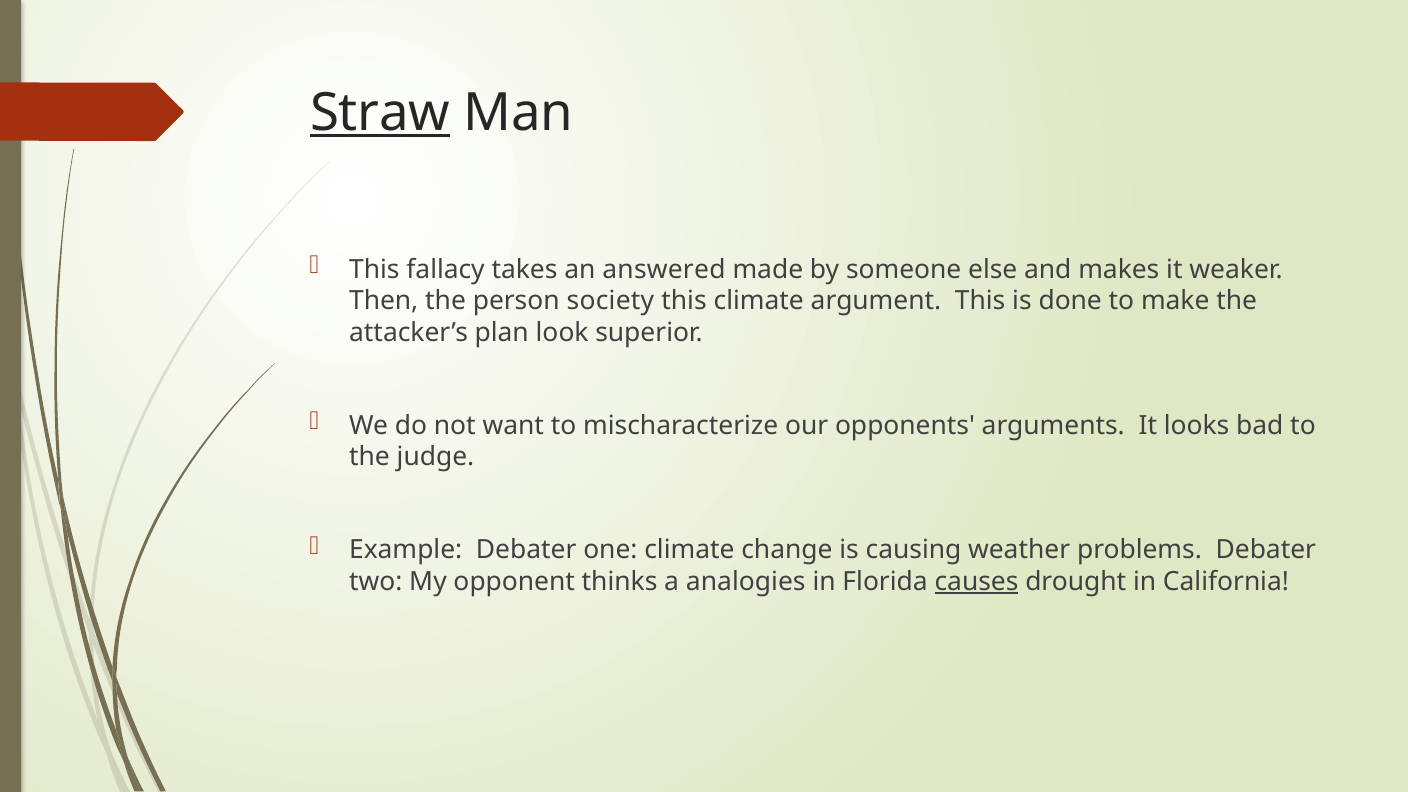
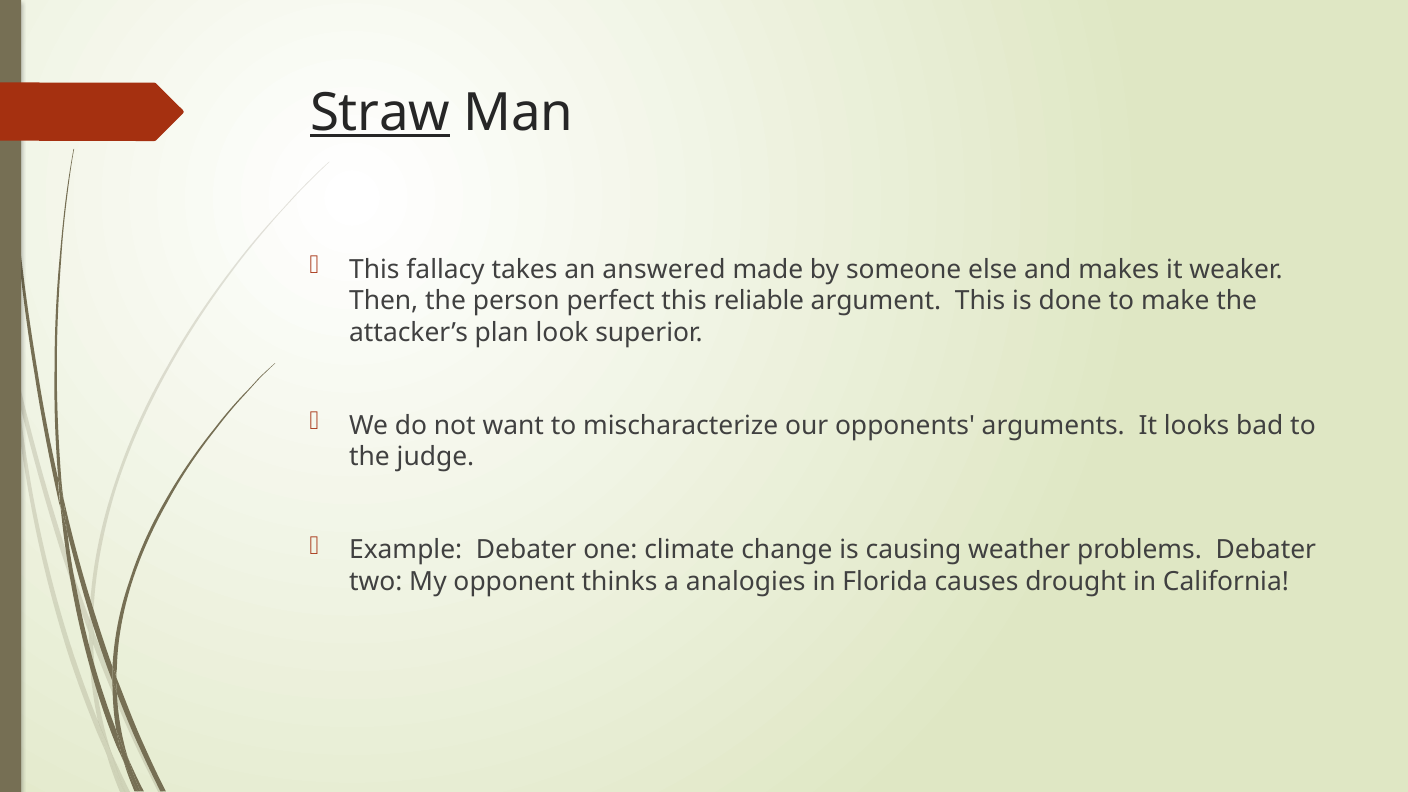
society: society -> perfect
this climate: climate -> reliable
causes underline: present -> none
